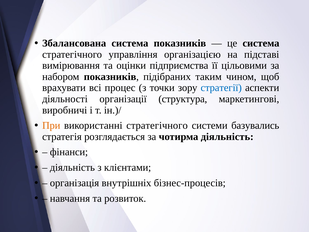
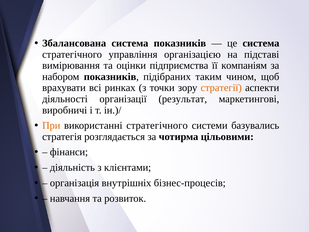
цільовими: цільовими -> компаніям
процес: процес -> ринках
стратегії colour: blue -> orange
структура: структура -> результат
чотирма діяльність: діяльність -> цільовими
